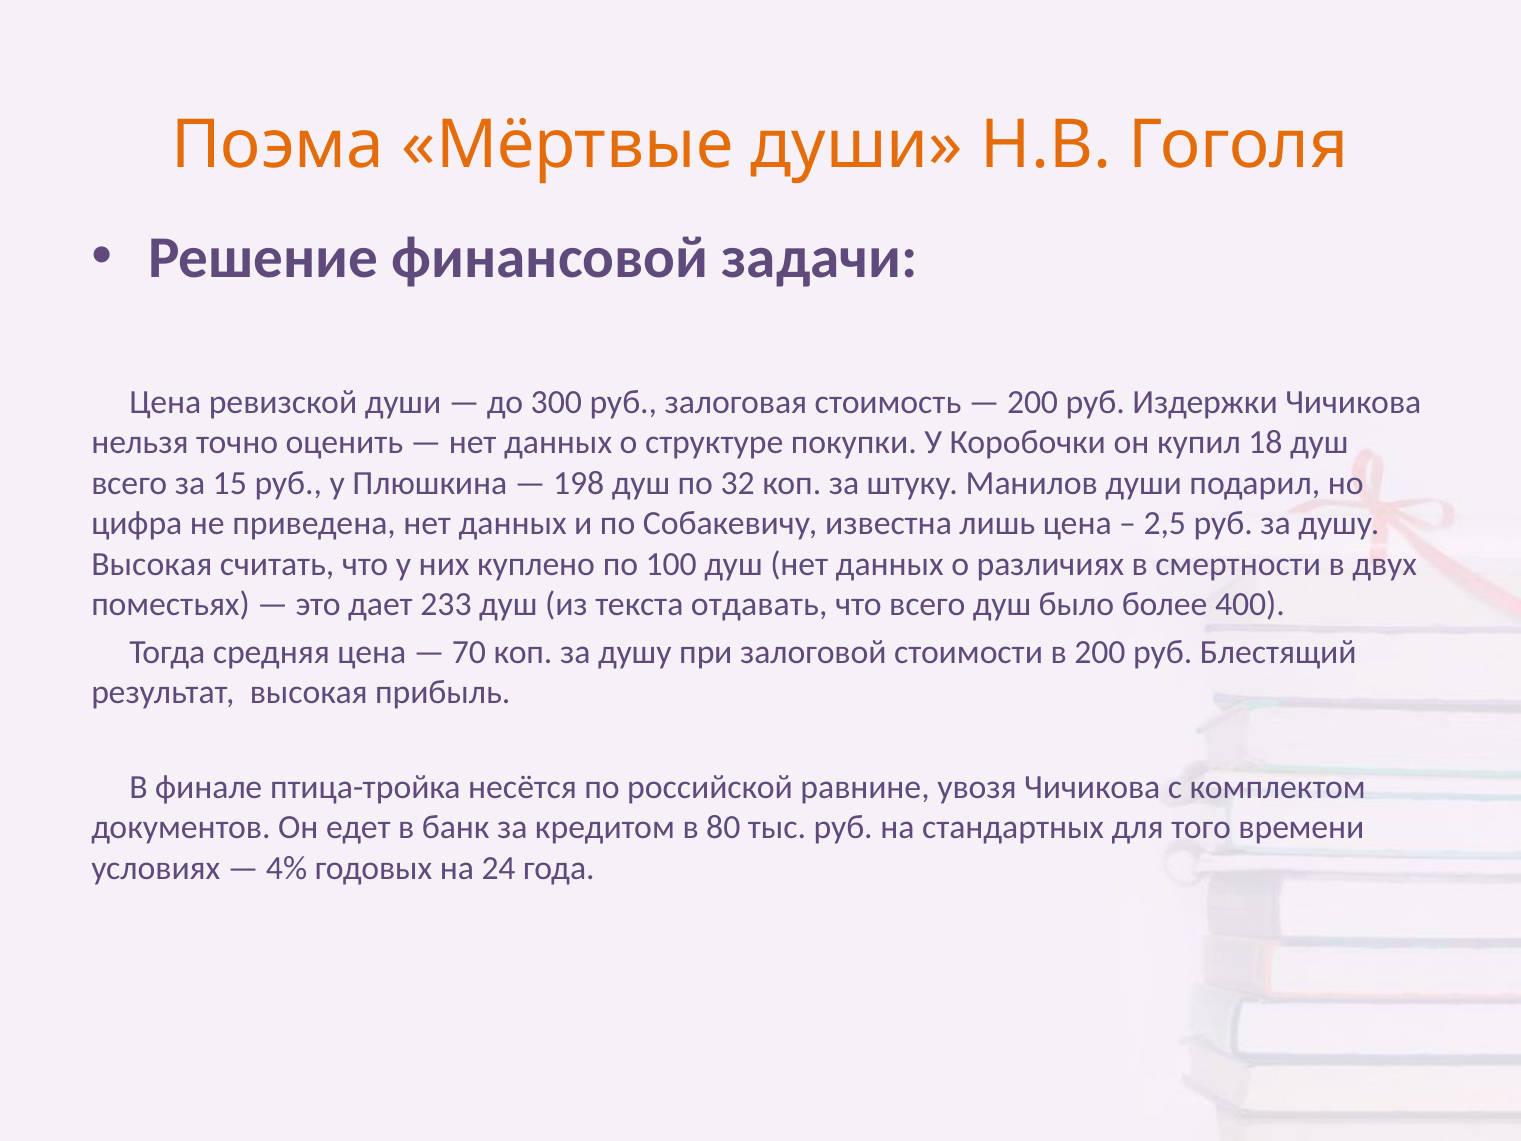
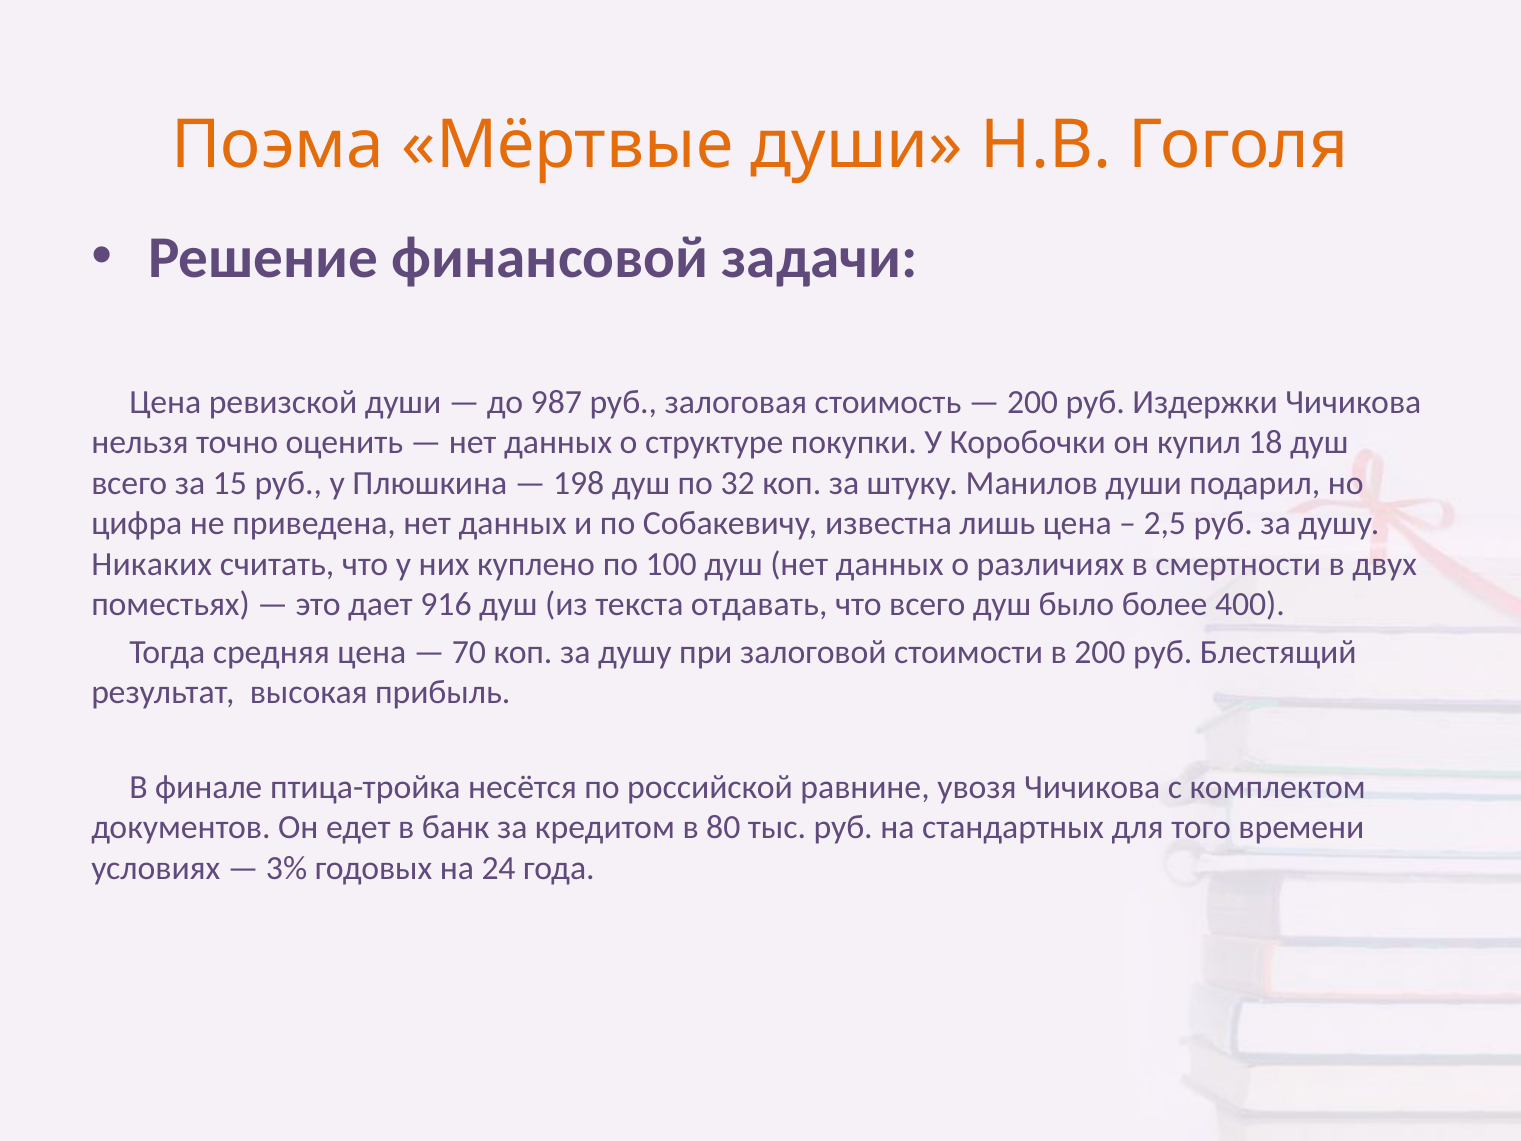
300: 300 -> 987
Высокая at (152, 564): Высокая -> Никаких
233: 233 -> 916
4%: 4% -> 3%
